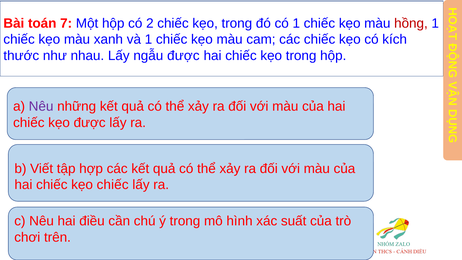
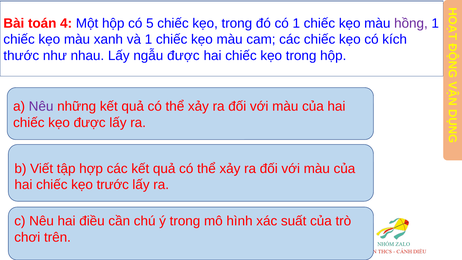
7: 7 -> 4
2: 2 -> 5
hồng colour: red -> purple
kẹo chiếc: chiếc -> trước
